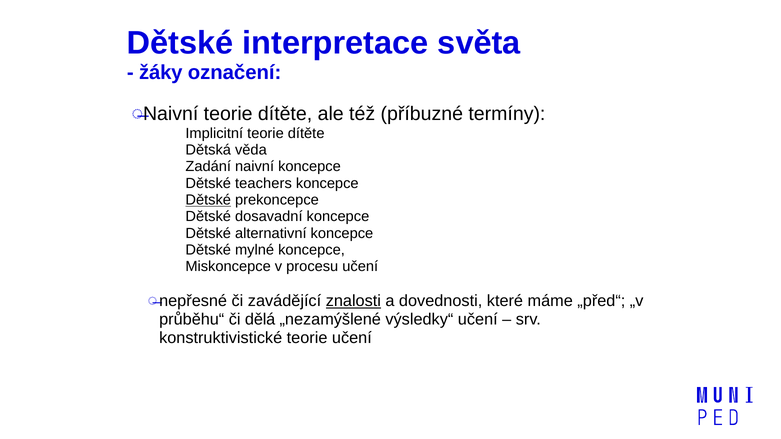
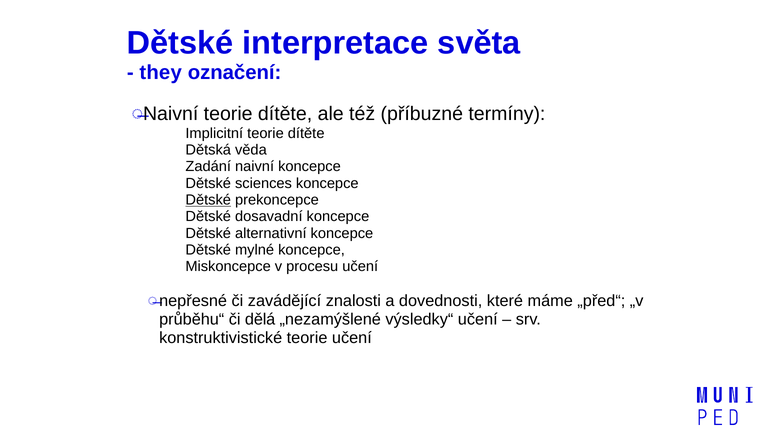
žáky: žáky -> they
teachers: teachers -> sciences
znalosti underline: present -> none
